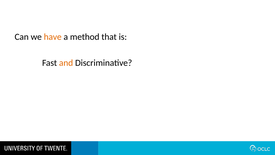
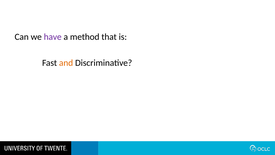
have colour: orange -> purple
